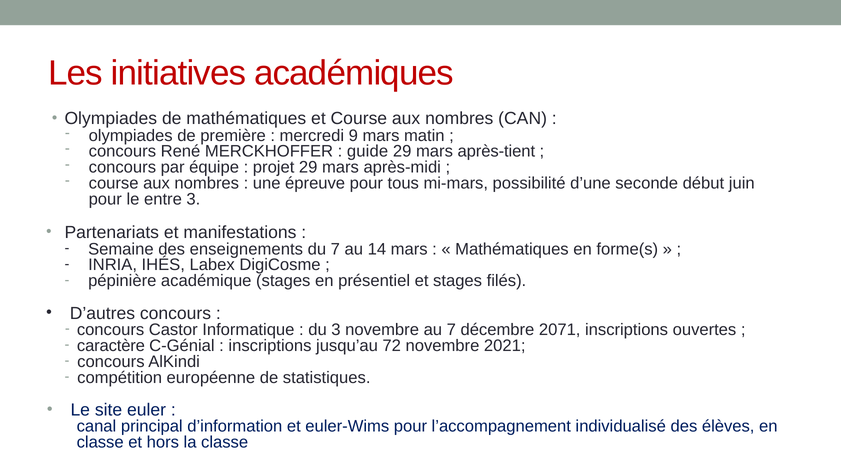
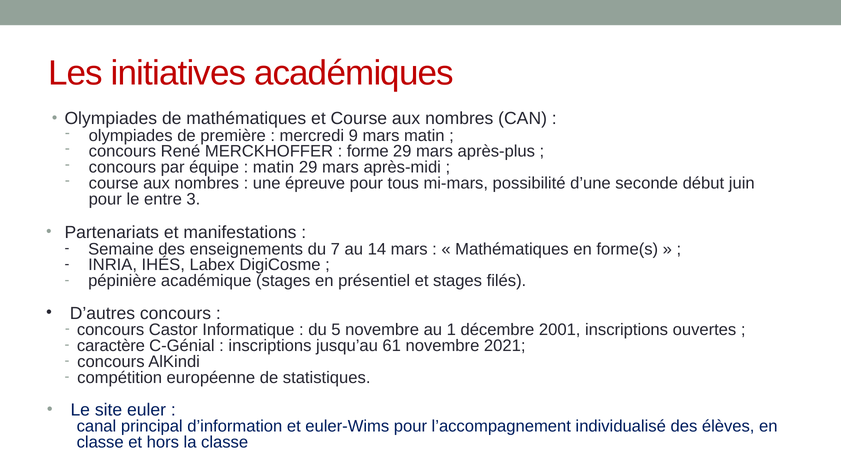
guide: guide -> forme
après-tient: après-tient -> après-plus
projet at (274, 167): projet -> matin
du 3: 3 -> 5
au 7: 7 -> 1
2071: 2071 -> 2001
72: 72 -> 61
